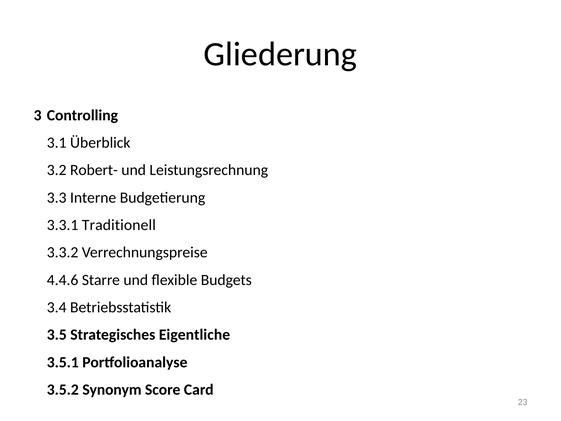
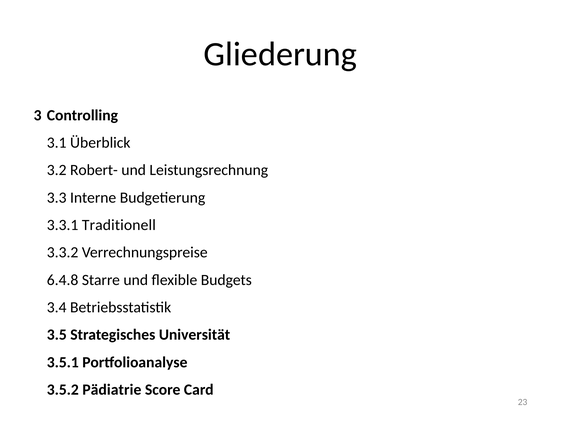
4.4.6: 4.4.6 -> 6.4.8
Eigentliche: Eigentliche -> Universität
Synonym: Synonym -> Pädiatrie
